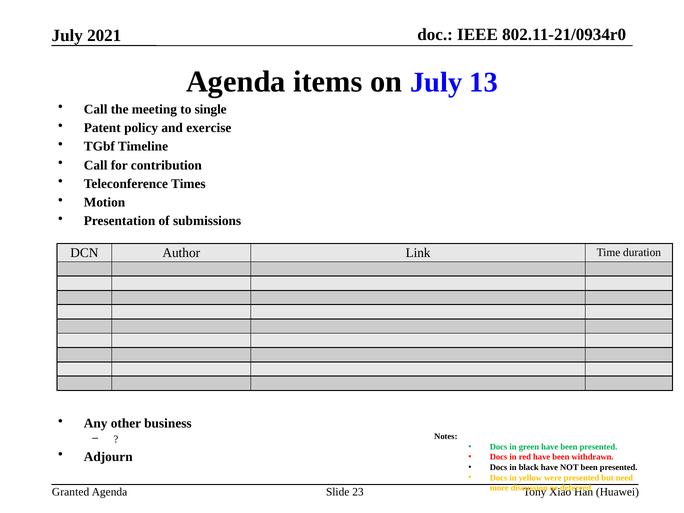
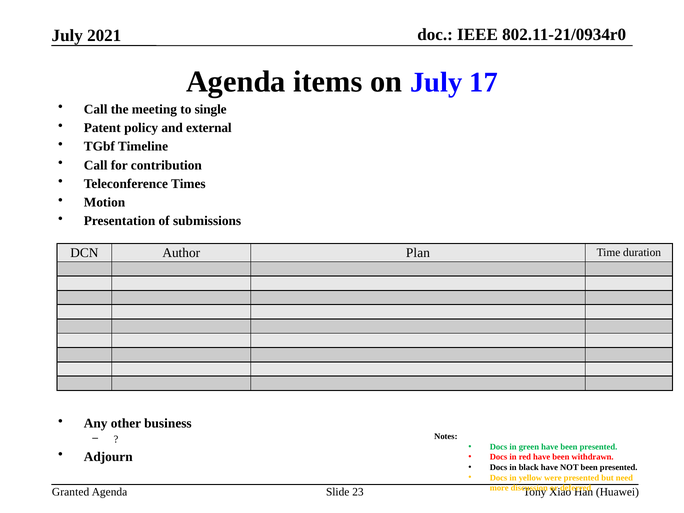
13: 13 -> 17
exercise: exercise -> external
Link: Link -> Plan
